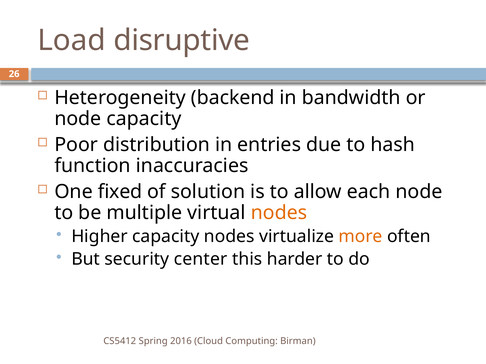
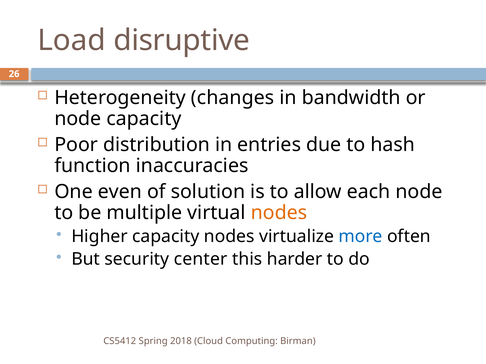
backend: backend -> changes
fixed: fixed -> even
more colour: orange -> blue
2016: 2016 -> 2018
